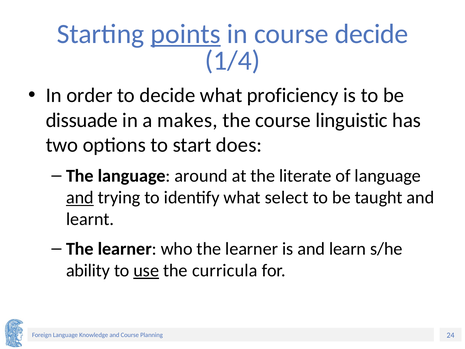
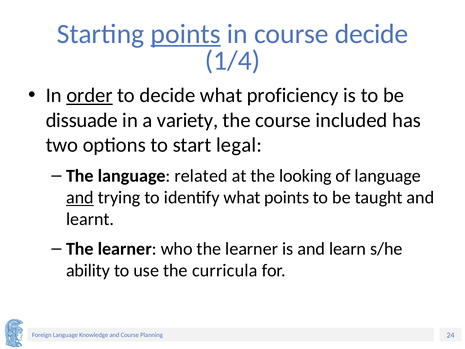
order underline: none -> present
makes: makes -> variety
linguistic: linguistic -> included
does: does -> legal
around: around -> related
literate: literate -> looking
what select: select -> points
use underline: present -> none
